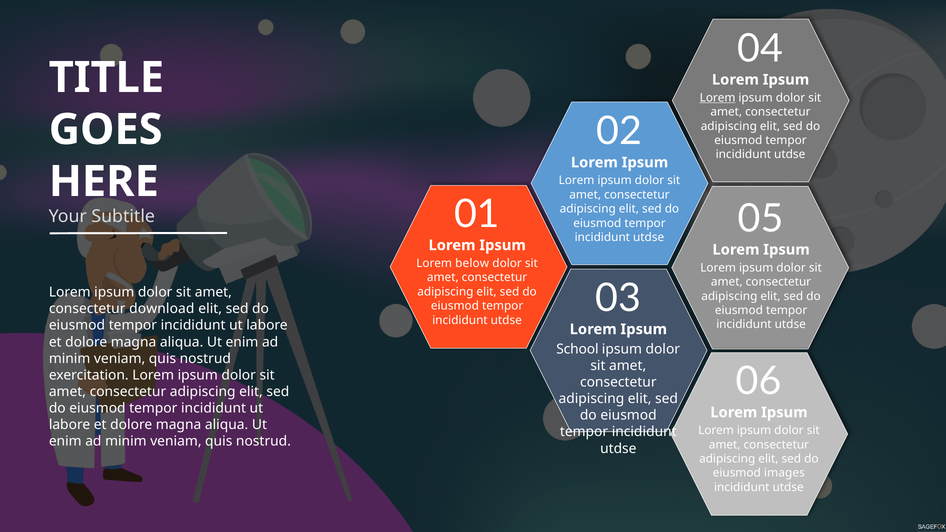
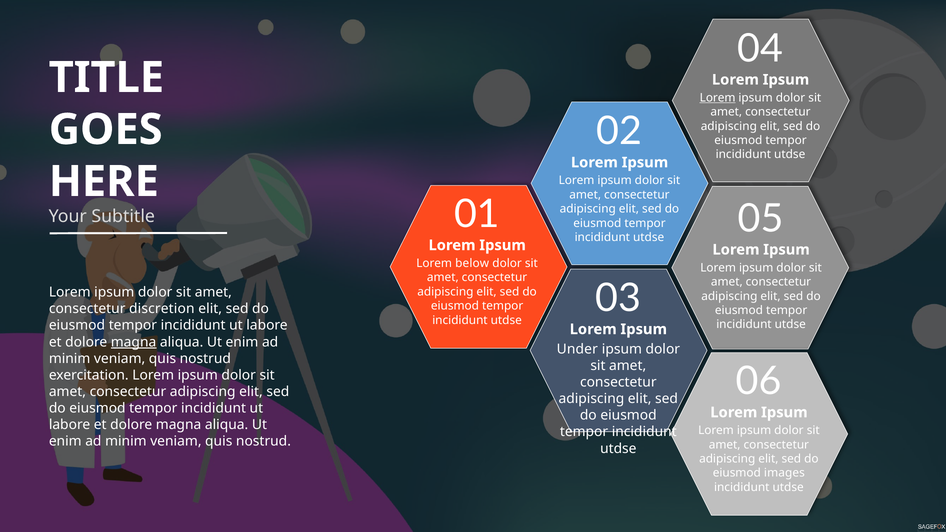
download: download -> discretion
magna at (134, 342) underline: none -> present
School: School -> Under
